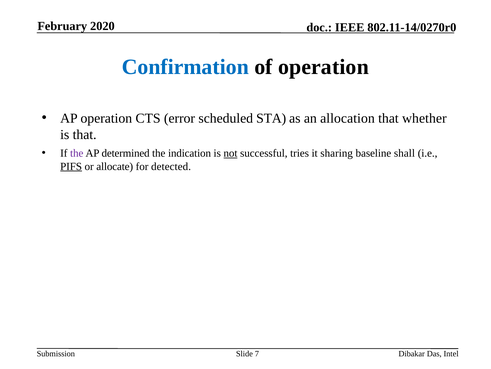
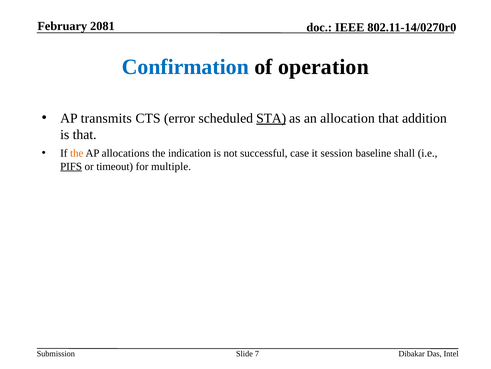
2020: 2020 -> 2081
AP operation: operation -> transmits
STA underline: none -> present
whether: whether -> addition
the at (77, 153) colour: purple -> orange
determined: determined -> allocations
not underline: present -> none
tries: tries -> case
sharing: sharing -> session
allocate: allocate -> timeout
detected: detected -> multiple
